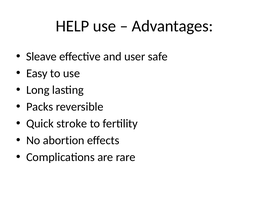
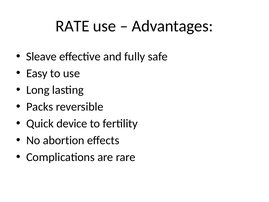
HELP: HELP -> RATE
user: user -> fully
stroke: stroke -> device
